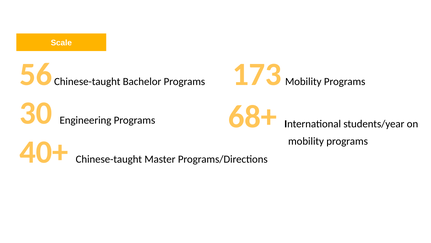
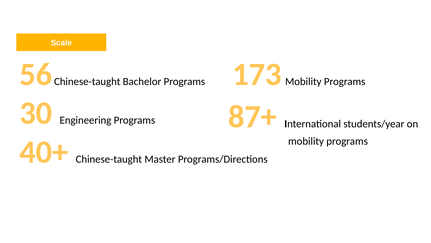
68+: 68+ -> 87+
